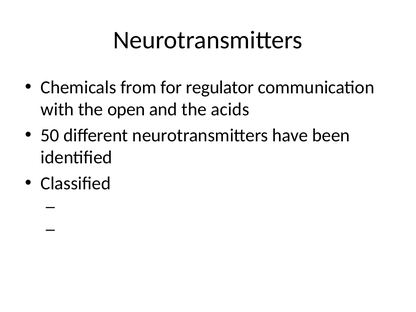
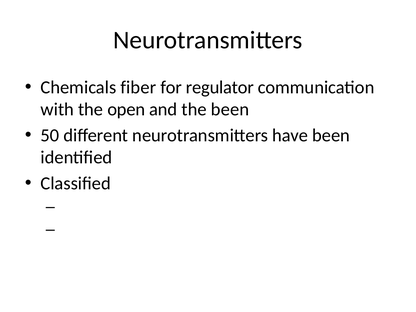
from: from -> fiber
the acids: acids -> been
